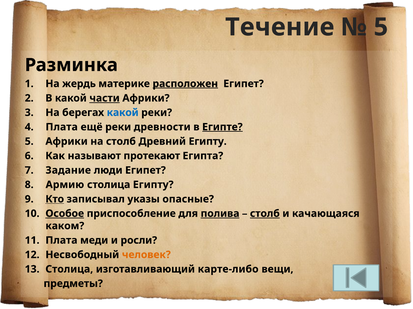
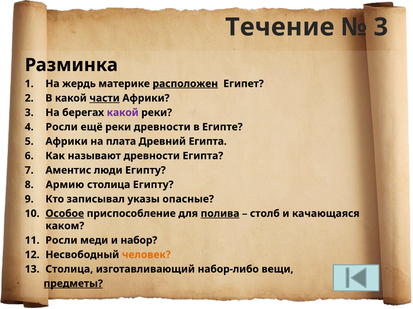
5 at (381, 27): 5 -> 3
какой at (123, 113) colour: blue -> purple
Плата at (62, 127): Плата -> Росли
Египте underline: present -> none
на столб: столб -> плата
Древний Египту: Египту -> Египта
называют протекают: протекают -> древности
Задание: Задание -> Аментис
люди Египет: Египет -> Египту
Кто underline: present -> none
столб at (265, 214) underline: present -> none
Плата at (61, 241): Плата -> Росли
росли: росли -> набор
карте-либо: карте-либо -> набор-либо
предметы underline: none -> present
